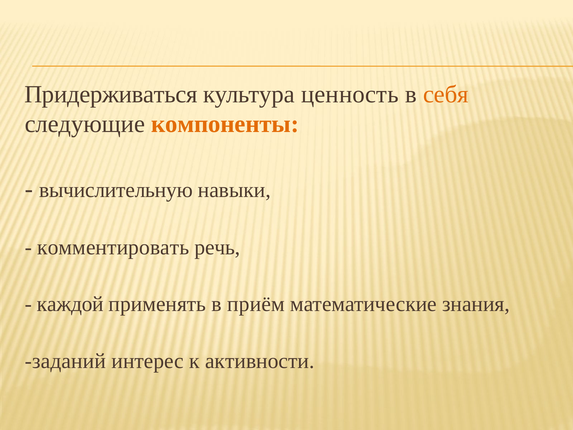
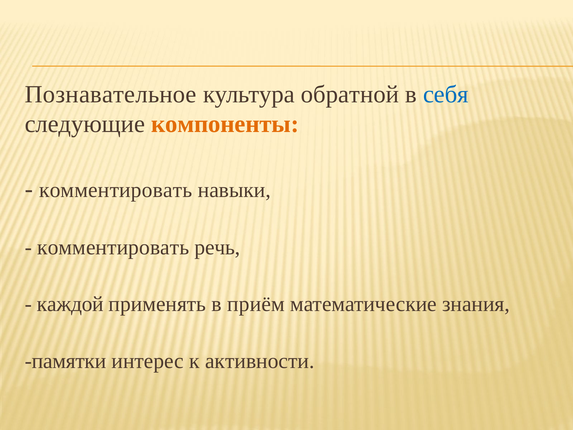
Придерживаться: Придерживаться -> Познавательное
ценность: ценность -> обратной
себя colour: orange -> blue
вычислительную at (116, 190): вычислительную -> комментировать
заданий: заданий -> памятки
